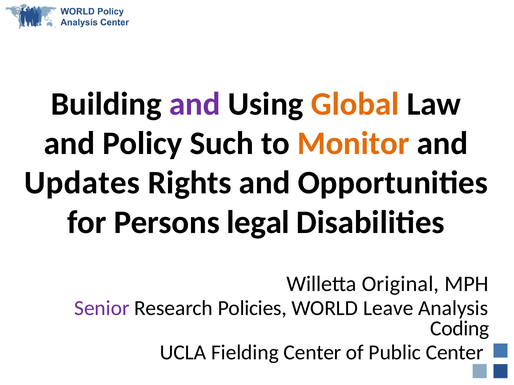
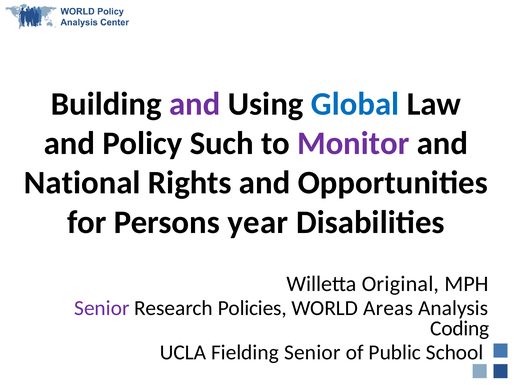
Global colour: orange -> blue
Monitor colour: orange -> purple
Updates: Updates -> National
legal: legal -> year
Leave: Leave -> Areas
Fielding Center: Center -> Senior
Public Center: Center -> School
